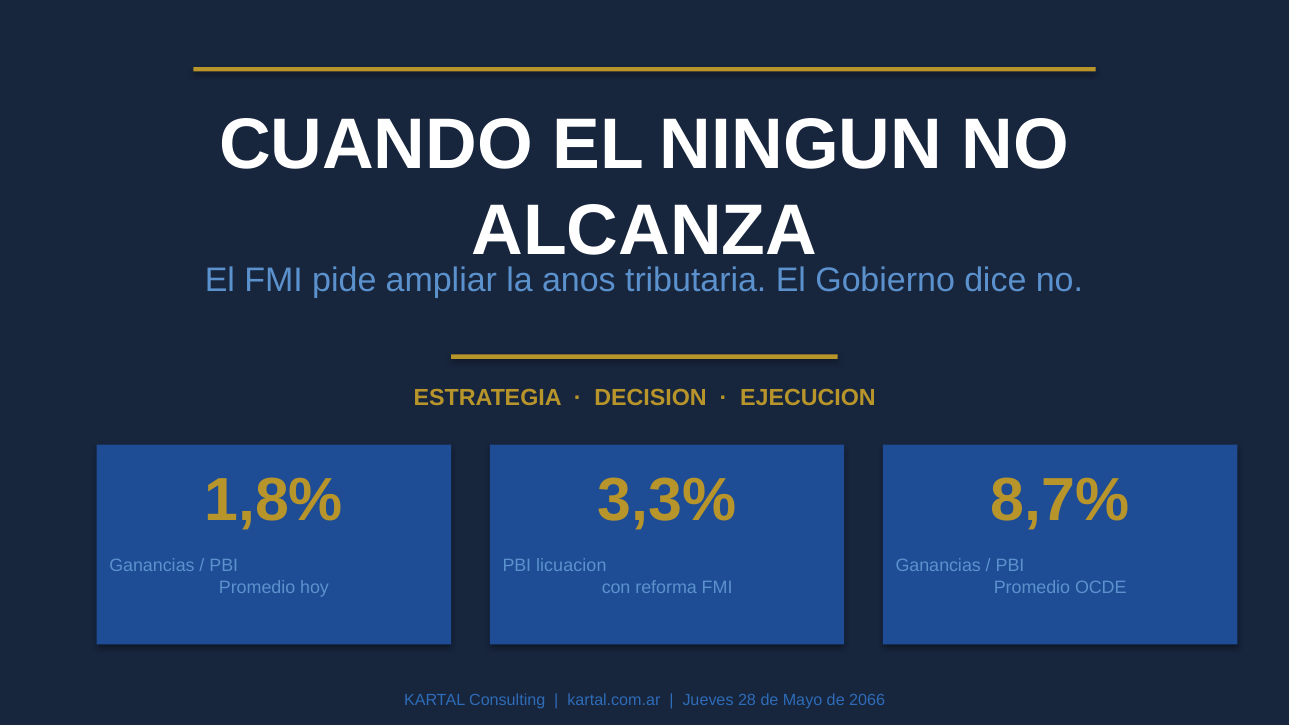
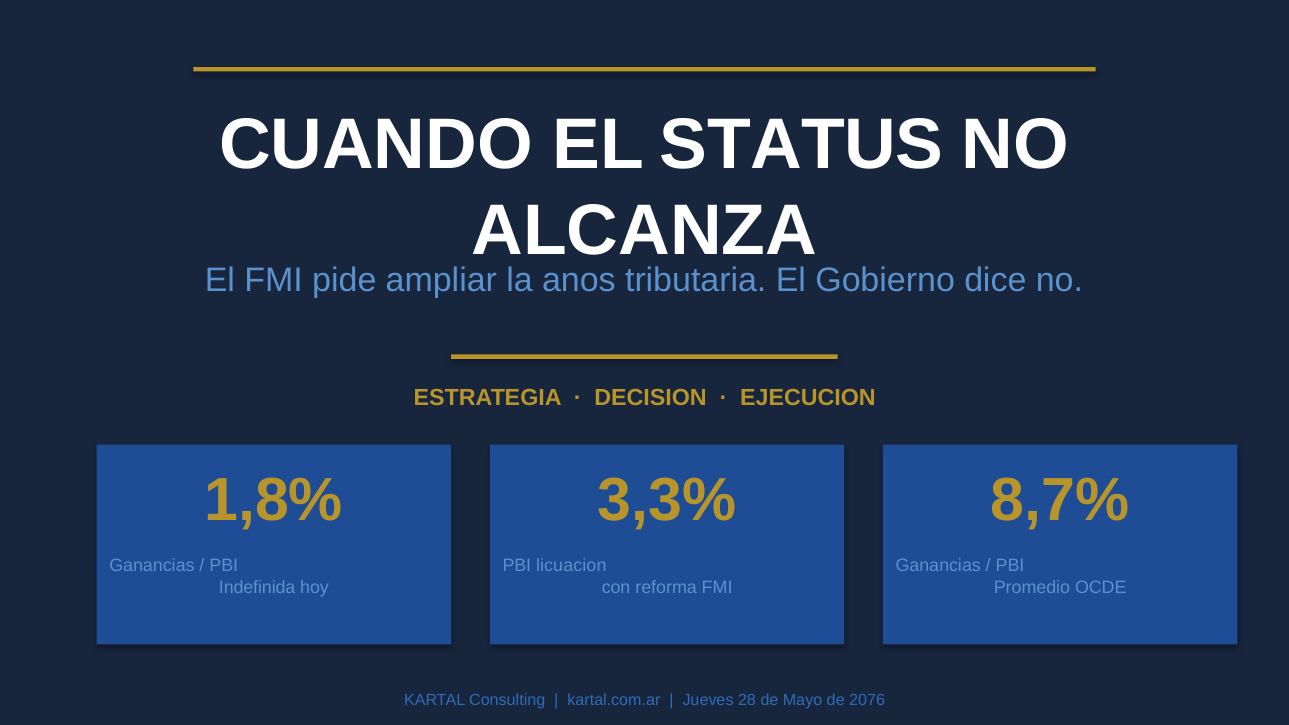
NINGUN: NINGUN -> STATUS
Promedio at (257, 588): Promedio -> Indefinida
2066: 2066 -> 2076
